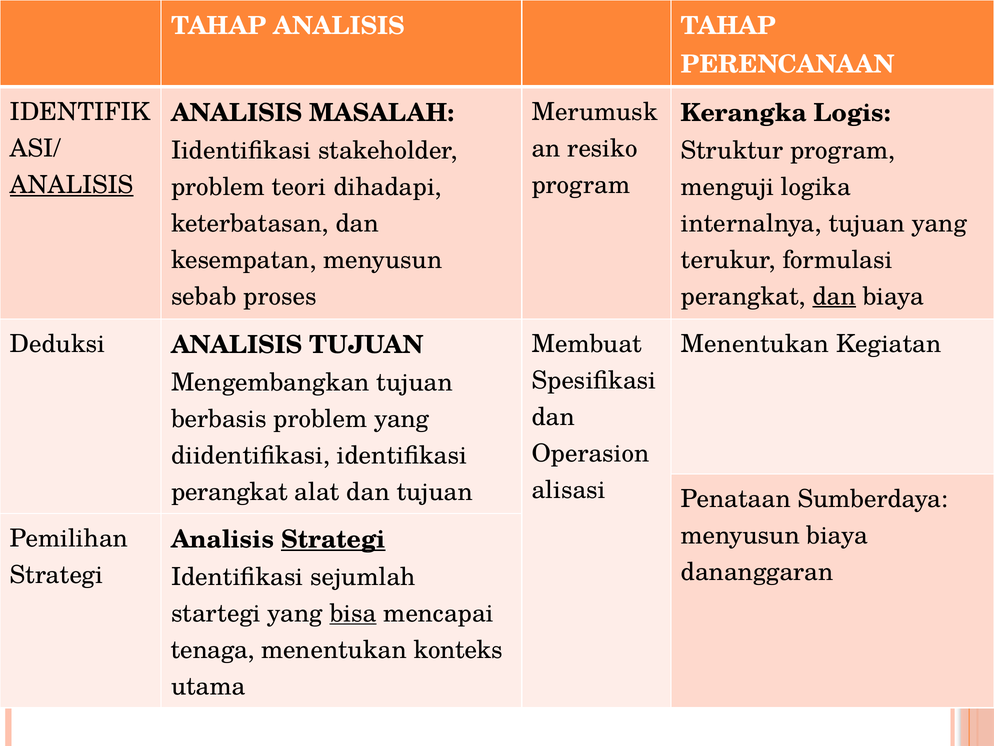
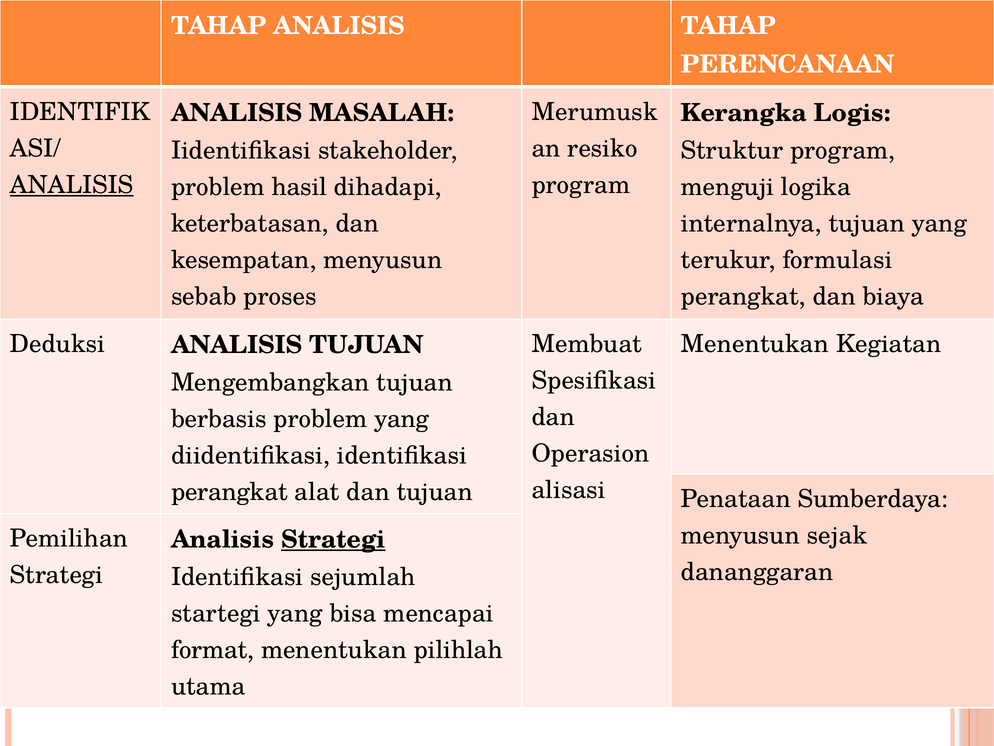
teori: teori -> hasil
dan at (834, 296) underline: present -> none
menyusun biaya: biaya -> sejak
bisa underline: present -> none
tenaga: tenaga -> format
konteks: konteks -> pilihlah
